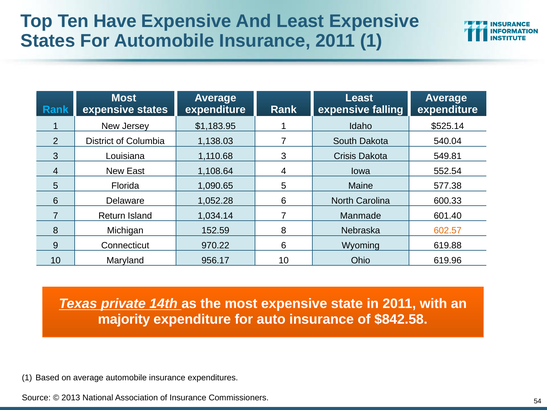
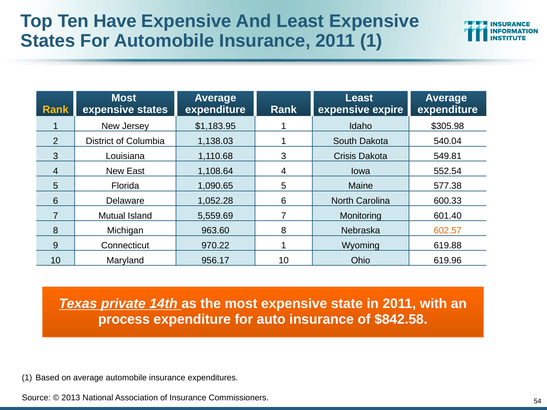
Rank at (56, 110) colour: light blue -> yellow
falling: falling -> expire
$525.14: $525.14 -> $305.98
1,138.03 7: 7 -> 1
Return: Return -> Mutual
1,034.14: 1,034.14 -> 5,559.69
Manmade: Manmade -> Monitoring
152.59: 152.59 -> 963.60
970.22 6: 6 -> 1
majority: majority -> process
